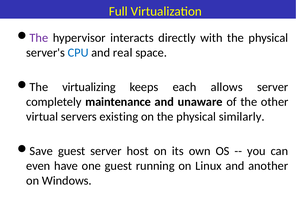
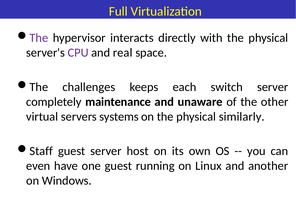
CPU colour: blue -> purple
virtualizing: virtualizing -> challenges
allows: allows -> switch
existing: existing -> systems
Save: Save -> Staff
